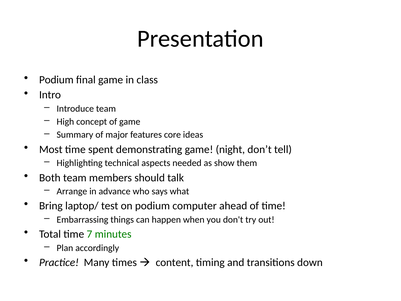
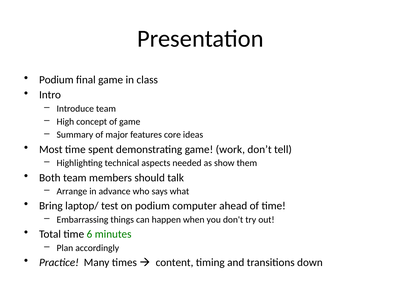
night: night -> work
7: 7 -> 6
